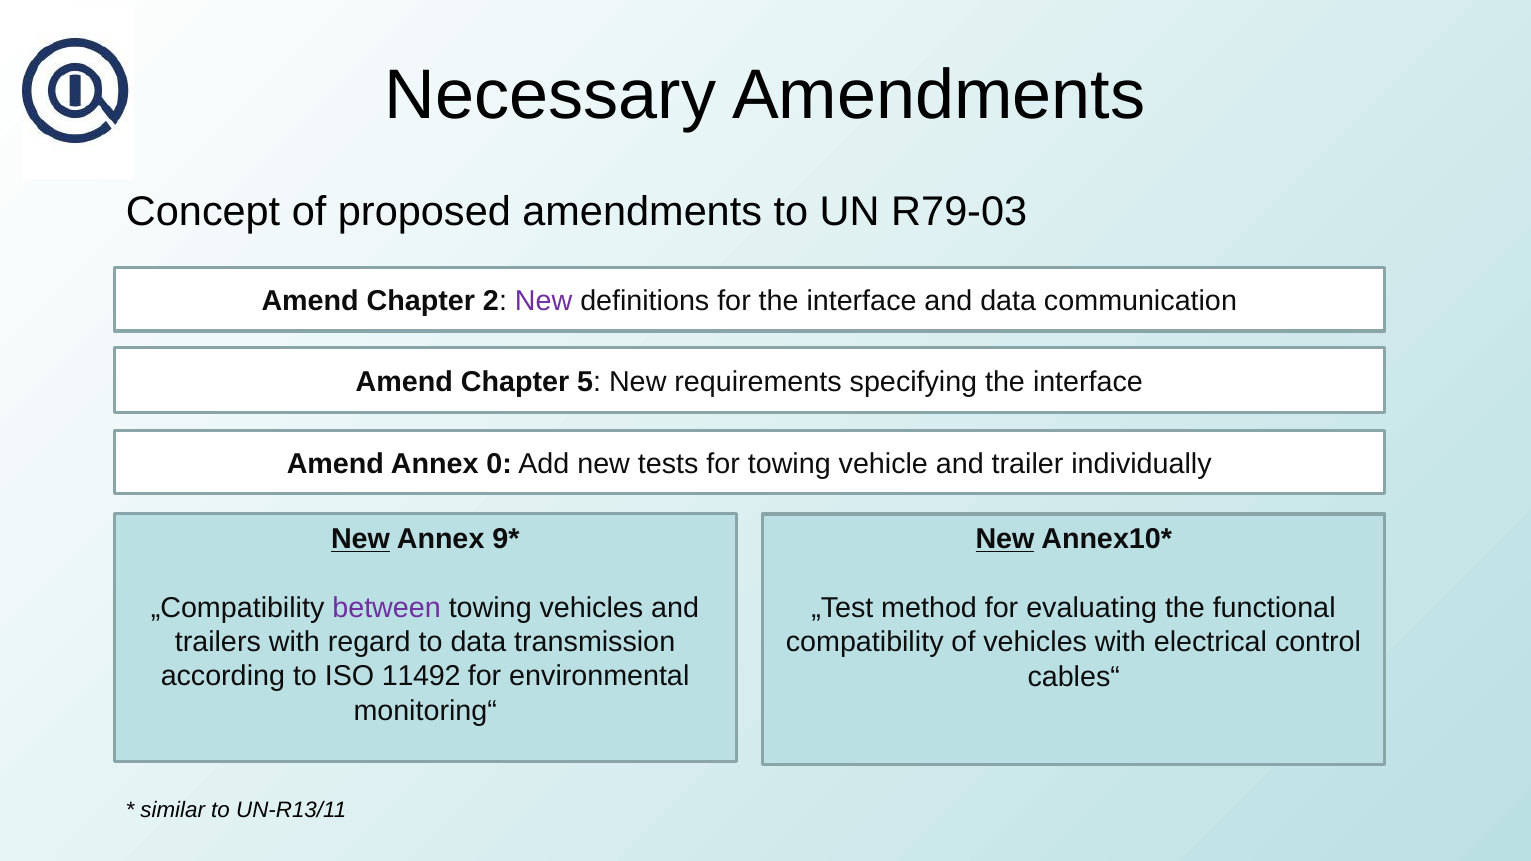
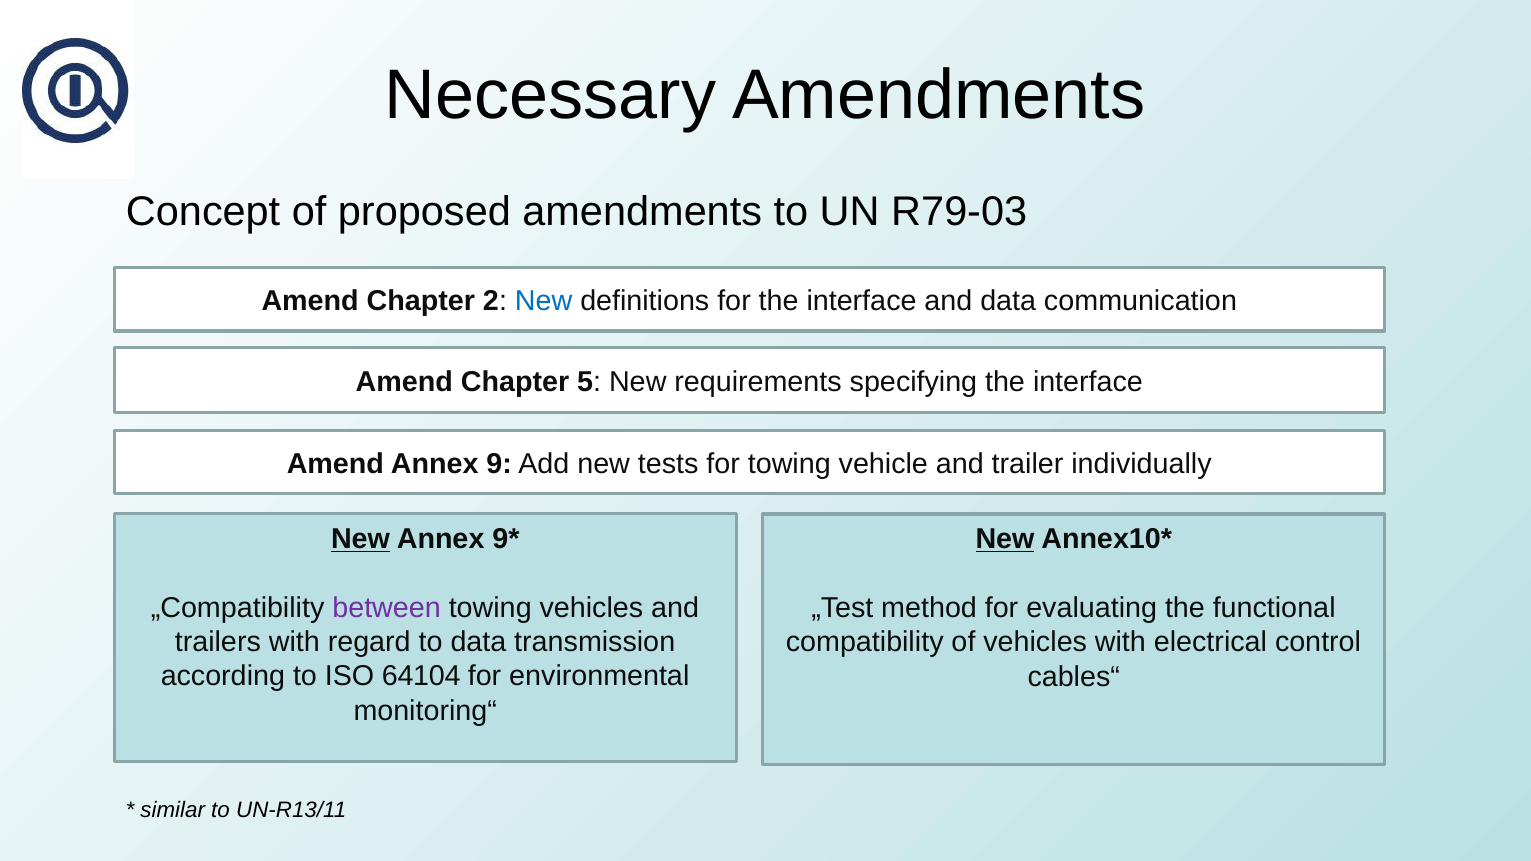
New at (544, 301) colour: purple -> blue
0: 0 -> 9
11492: 11492 -> 64104
